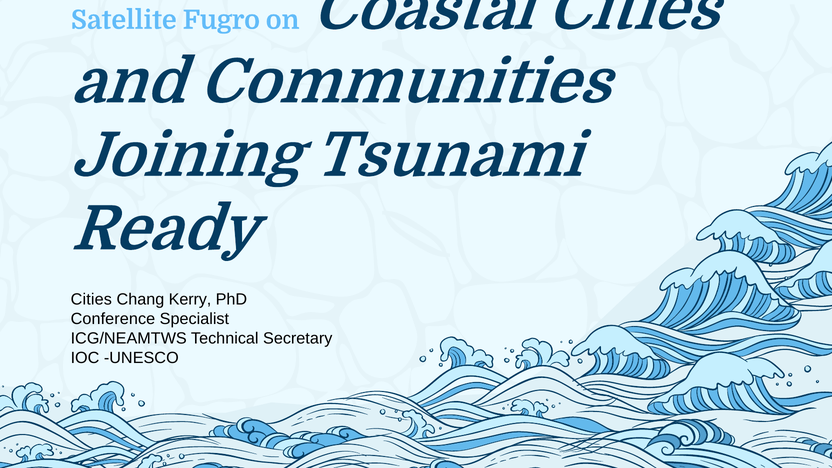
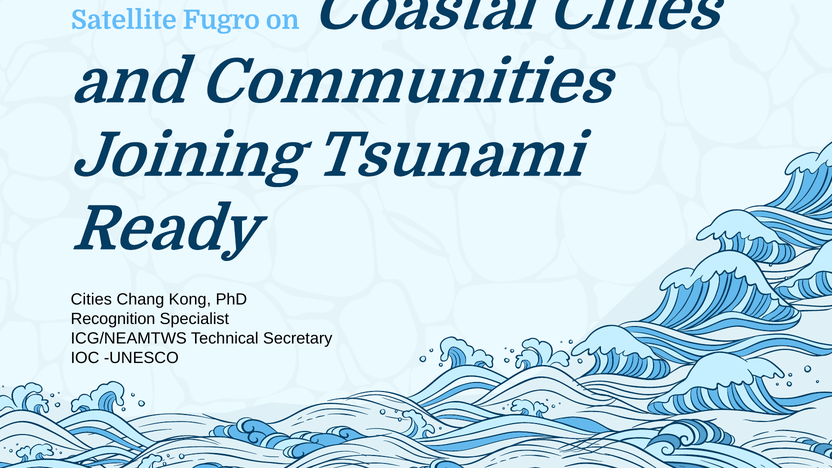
Kerry: Kerry -> Kong
Conference at (113, 319): Conference -> Recognition
